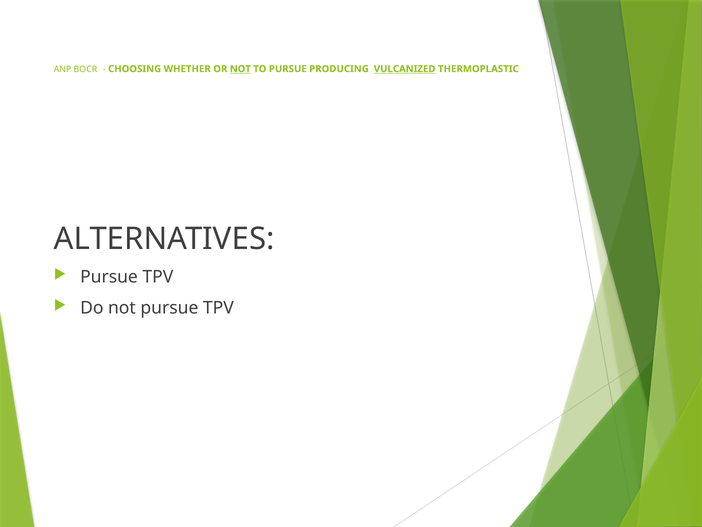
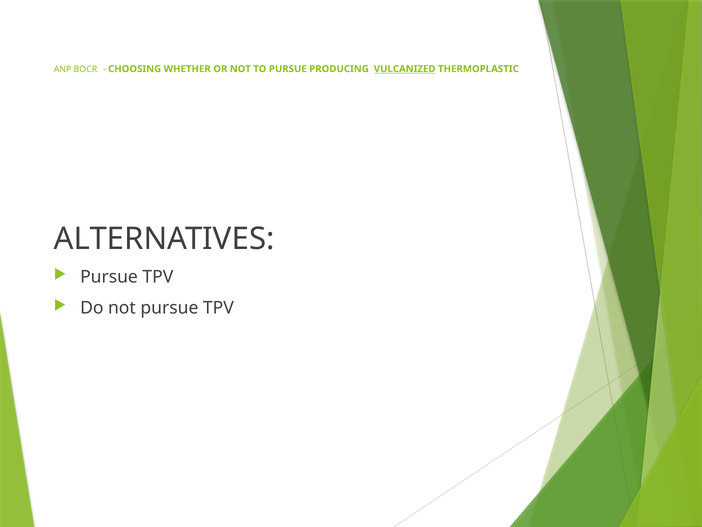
NOT at (240, 69) underline: present -> none
